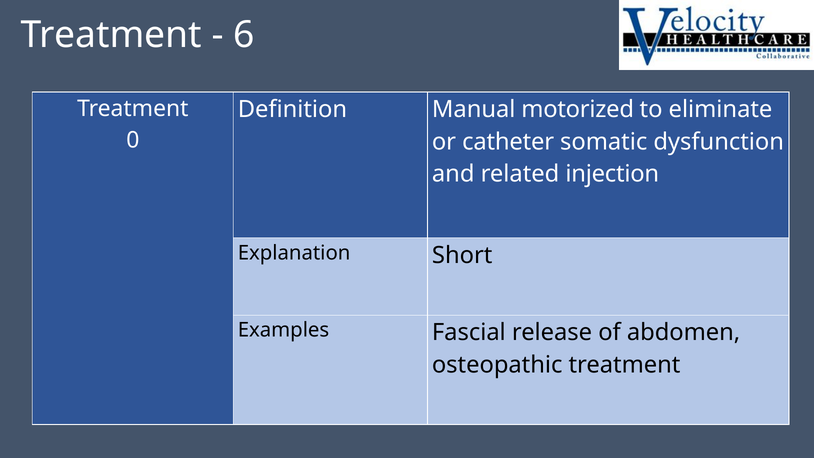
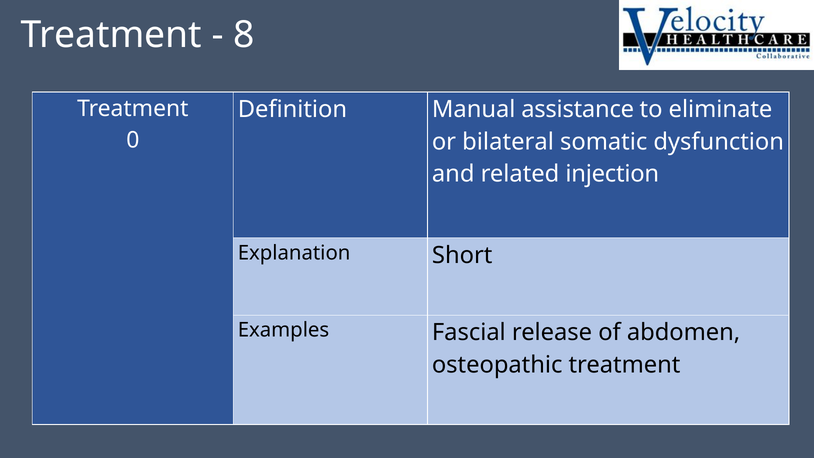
6: 6 -> 8
motorized: motorized -> assistance
catheter: catheter -> bilateral
